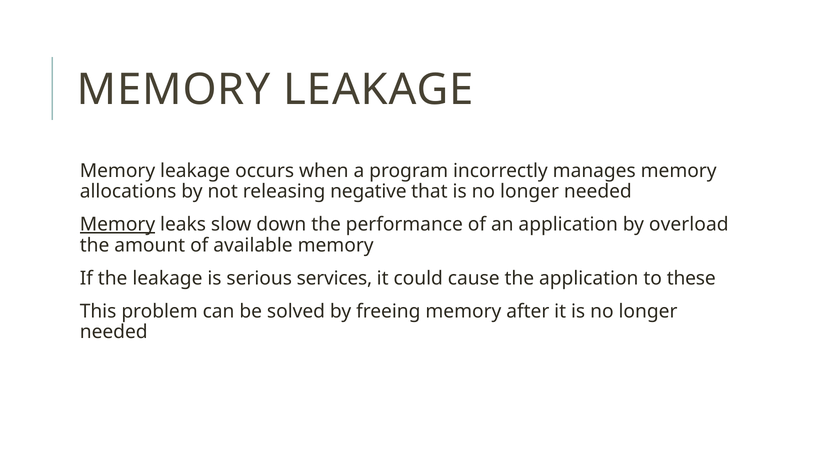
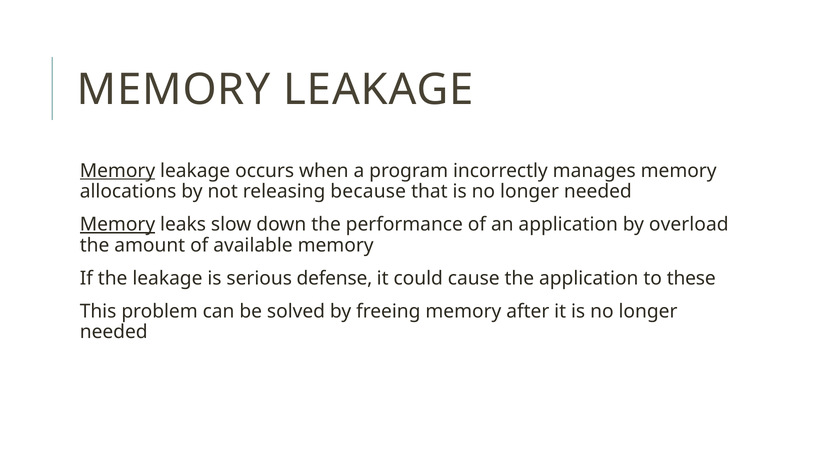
Memory at (118, 171) underline: none -> present
negative: negative -> because
services: services -> defense
